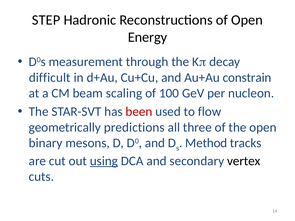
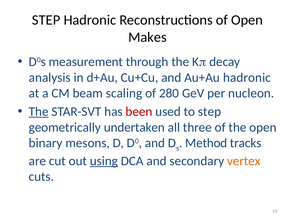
Energy: Energy -> Makes
difficult: difficult -> analysis
Au+Au constrain: constrain -> hadronic
100: 100 -> 280
The at (39, 112) underline: none -> present
to flow: flow -> step
predictions: predictions -> undertaken
vertex colour: black -> orange
